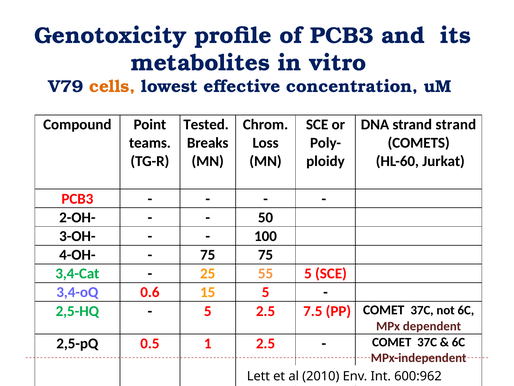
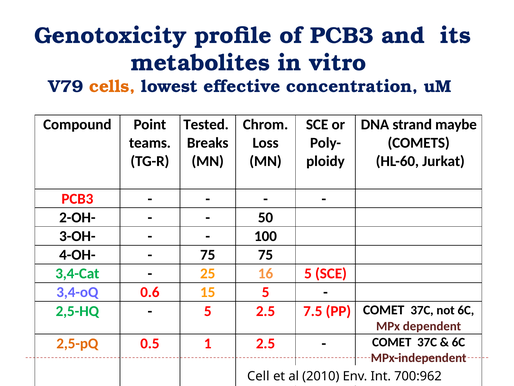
strand strand: strand -> maybe
55: 55 -> 16
2,5-pQ colour: black -> orange
Lett: Lett -> Cell
600:962: 600:962 -> 700:962
